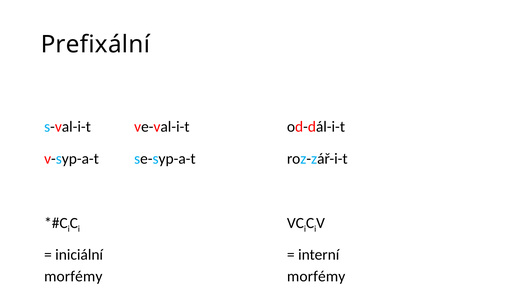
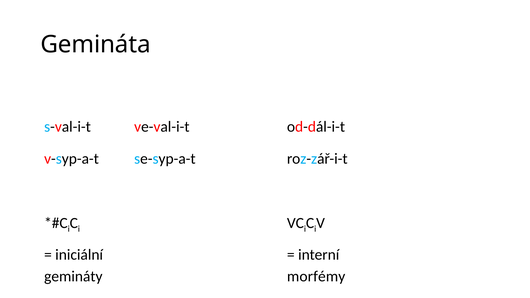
Prefixální: Prefixální -> Gemináta
morfémy at (73, 276): morfémy -> gemináty
